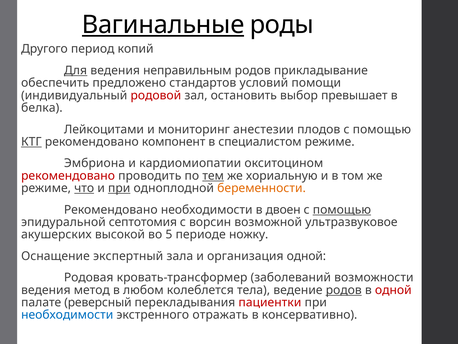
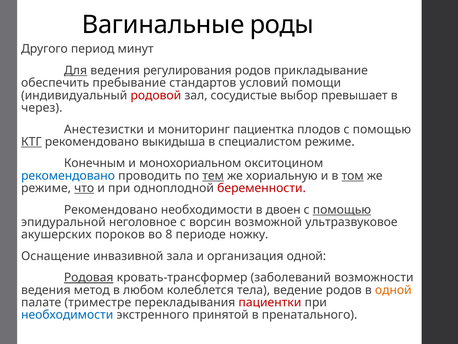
Вагинальные underline: present -> none
копий: копий -> минут
неправильным: неправильным -> регулирования
предложено: предложено -> пребывание
остановить: остановить -> сосудистые
белка: белка -> через
Лейкоцитами: Лейкоцитами -> Анестезистки
анестезии: анестезии -> пациентка
компонент: компонент -> выкидыша
Эмбриона: Эмбриона -> Конечным
кардиомиопатии: кардиомиопатии -> монохориальном
рекомендовано at (68, 175) colour: red -> blue
том underline: none -> present
при at (119, 188) underline: present -> none
беременности colour: orange -> red
септотомия: септотомия -> неголовное
высокой: высокой -> пороков
5: 5 -> 8
экспертный: экспертный -> инвазивной
Родовая underline: none -> present
родов at (344, 290) underline: present -> none
одной at (393, 290) colour: red -> orange
реверсный: реверсный -> триместре
отражать: отражать -> принятой
консервативно: консервативно -> пренатального
